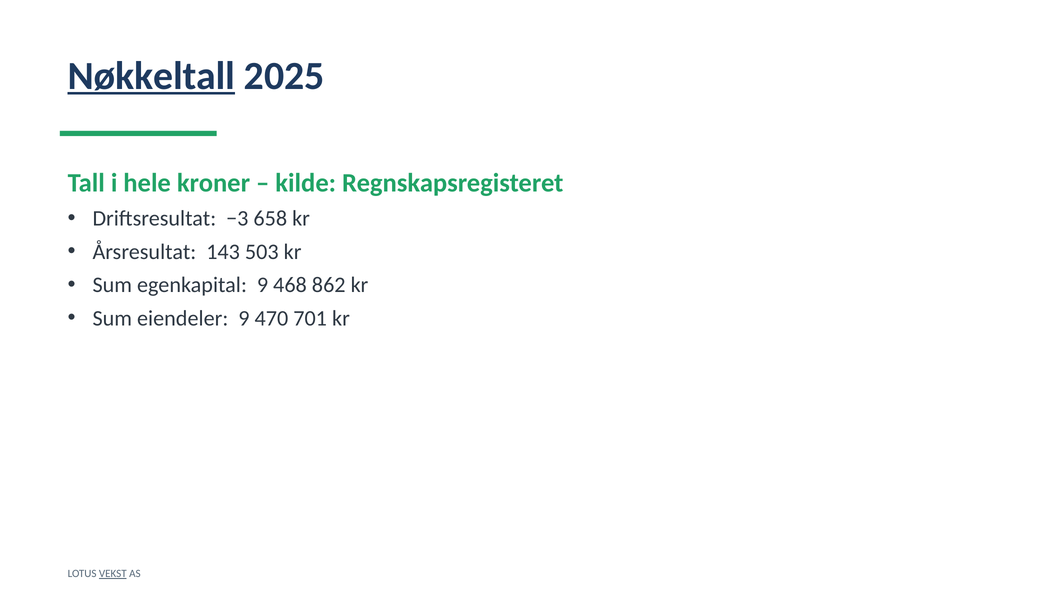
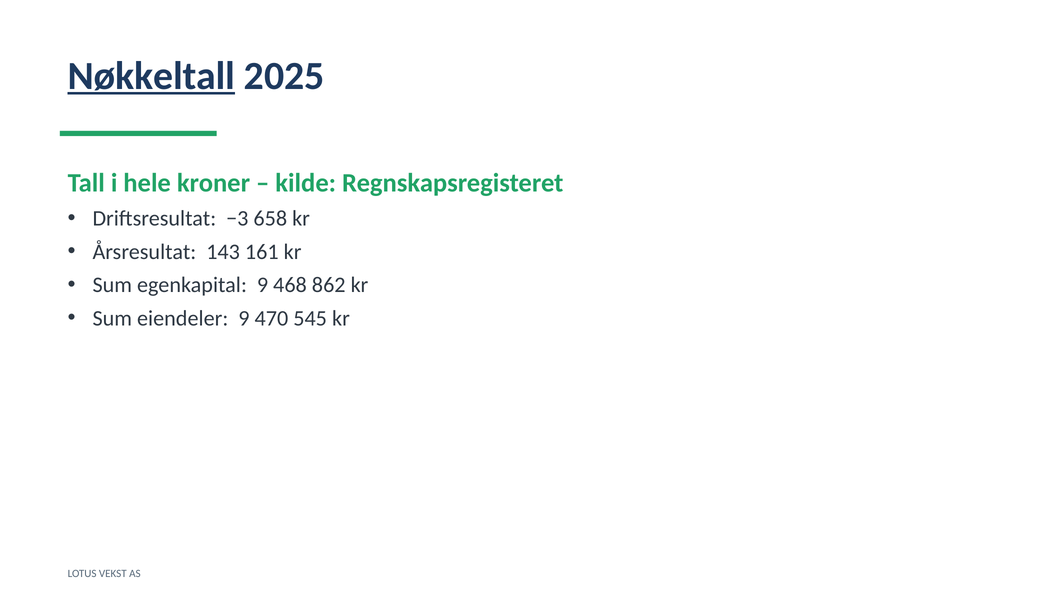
503: 503 -> 161
701: 701 -> 545
VEKST underline: present -> none
